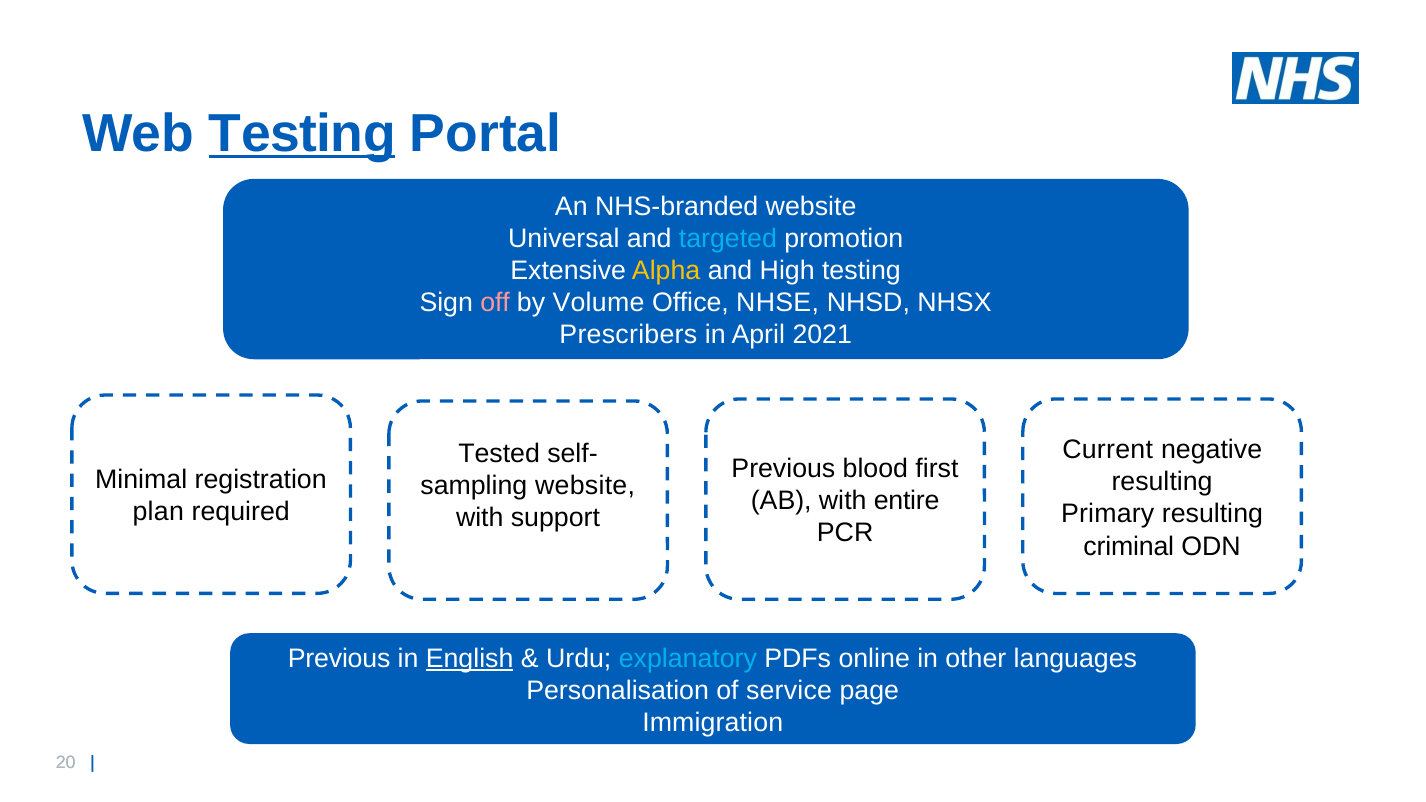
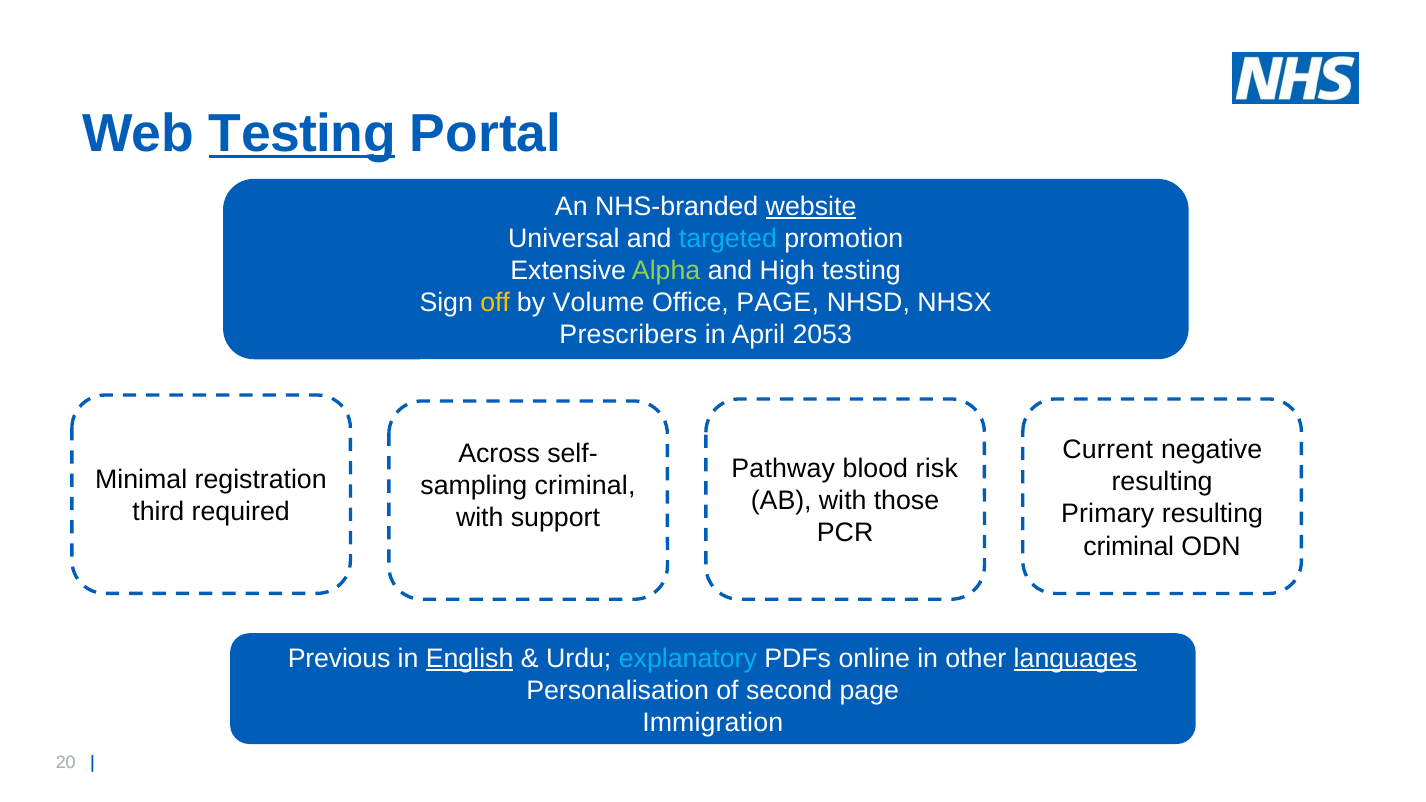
website at (811, 207) underline: none -> present
Alpha colour: yellow -> light green
off colour: pink -> yellow
Office NHSE: NHSE -> PAGE
2021: 2021 -> 2053
Tested: Tested -> Across
Previous at (783, 469): Previous -> Pathway
first: first -> risk
website at (585, 486): website -> criminal
entire: entire -> those
plan: plan -> third
languages underline: none -> present
service: service -> second
